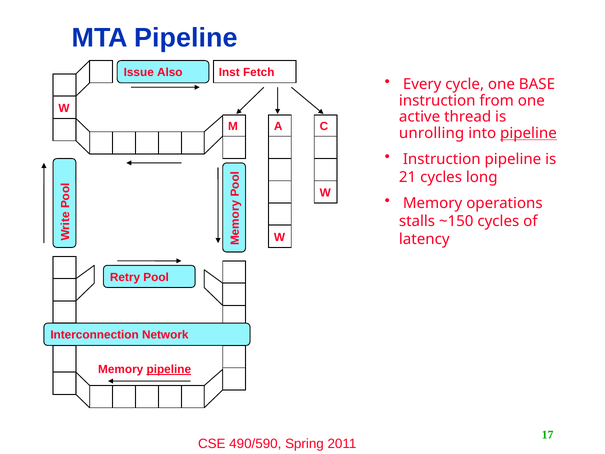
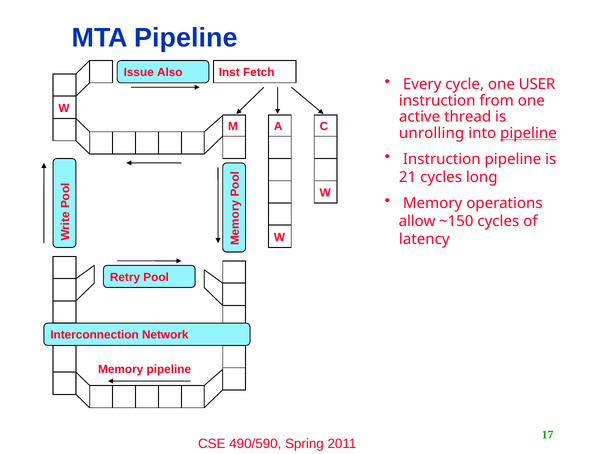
BASE: BASE -> USER
stalls: stalls -> allow
pipeline at (169, 369) underline: present -> none
